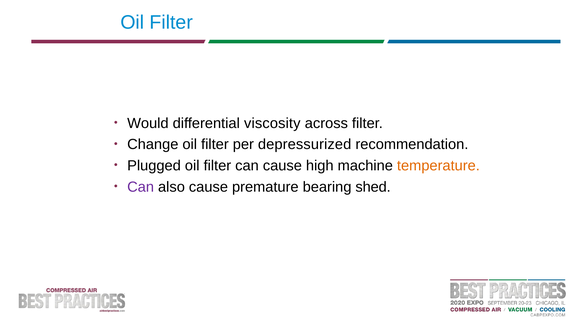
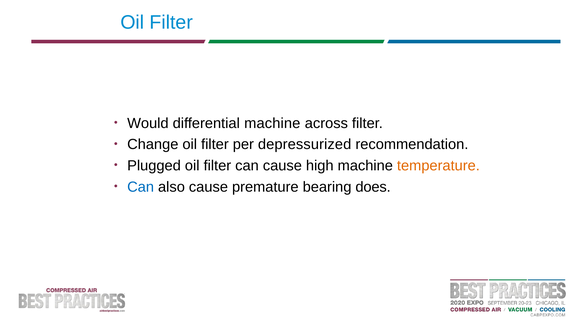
differential viscosity: viscosity -> machine
Can at (141, 187) colour: purple -> blue
shed: shed -> does
